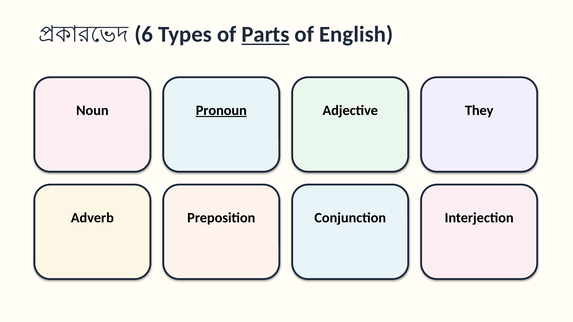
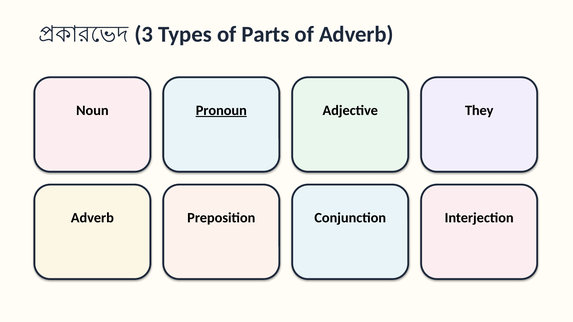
6: 6 -> 3
Parts underline: present -> none
of English: English -> Adverb
